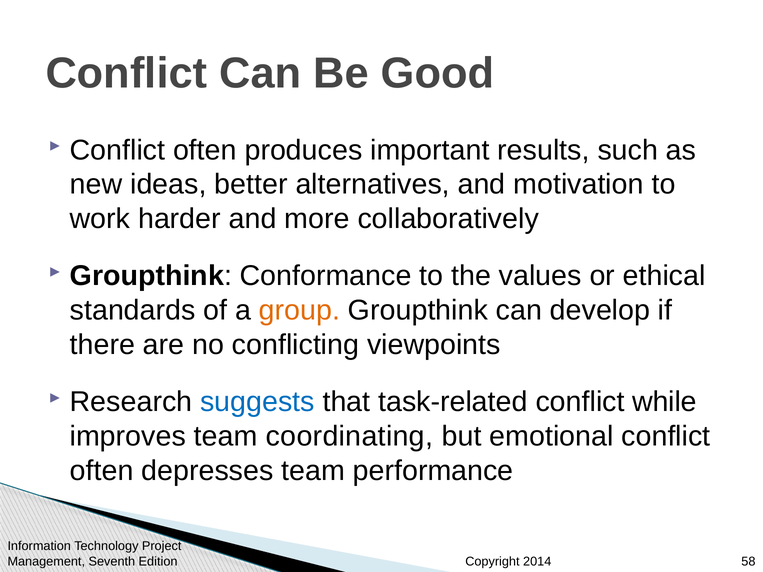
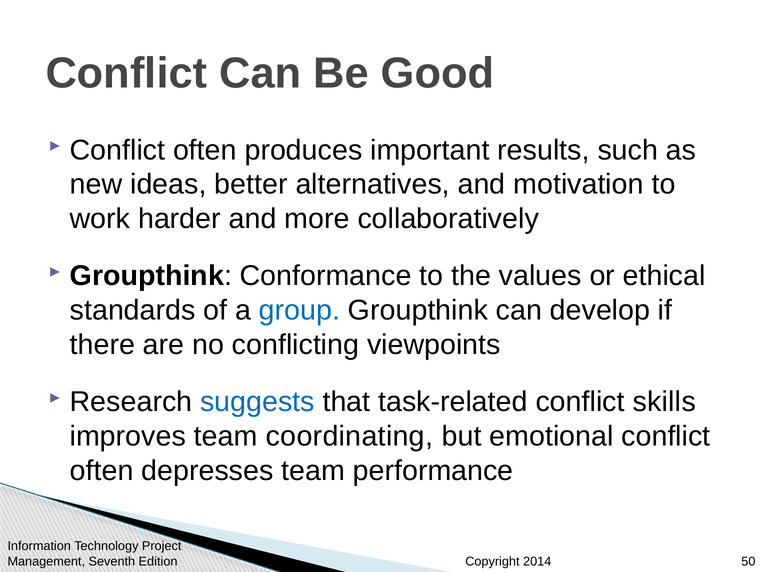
group colour: orange -> blue
while: while -> skills
58: 58 -> 50
